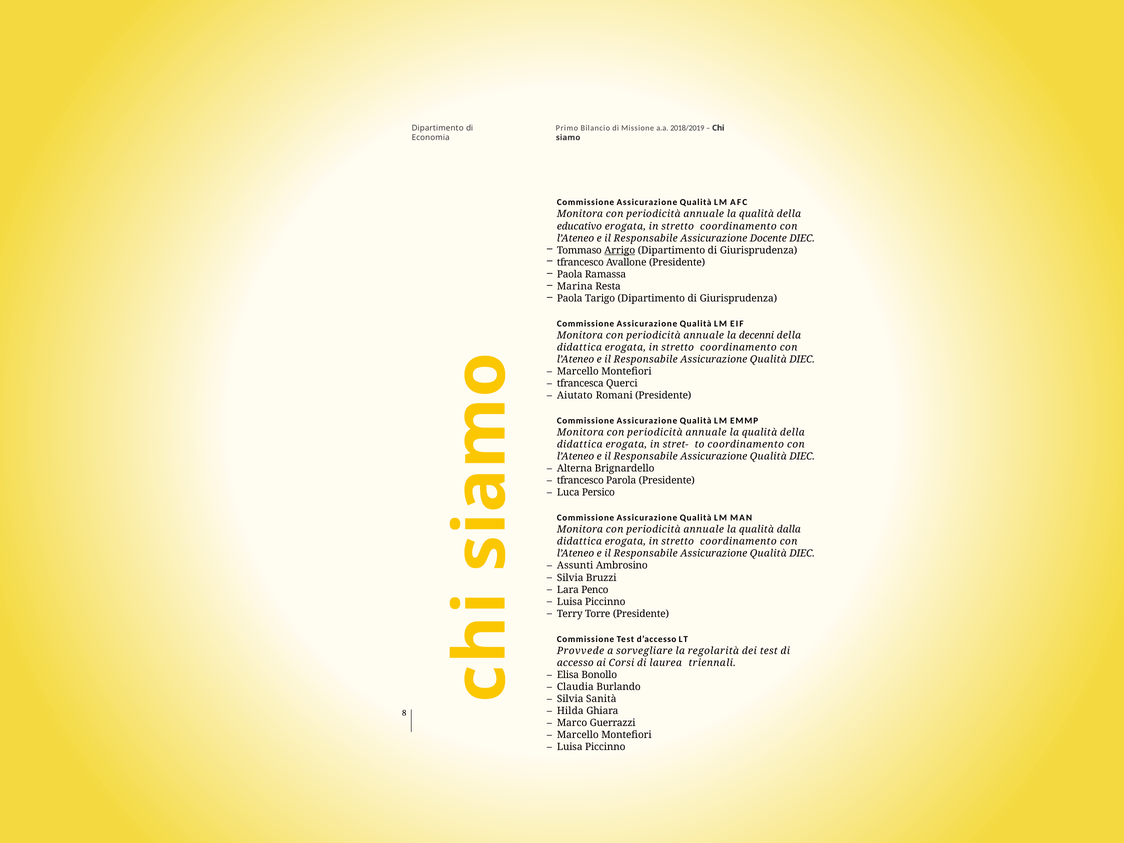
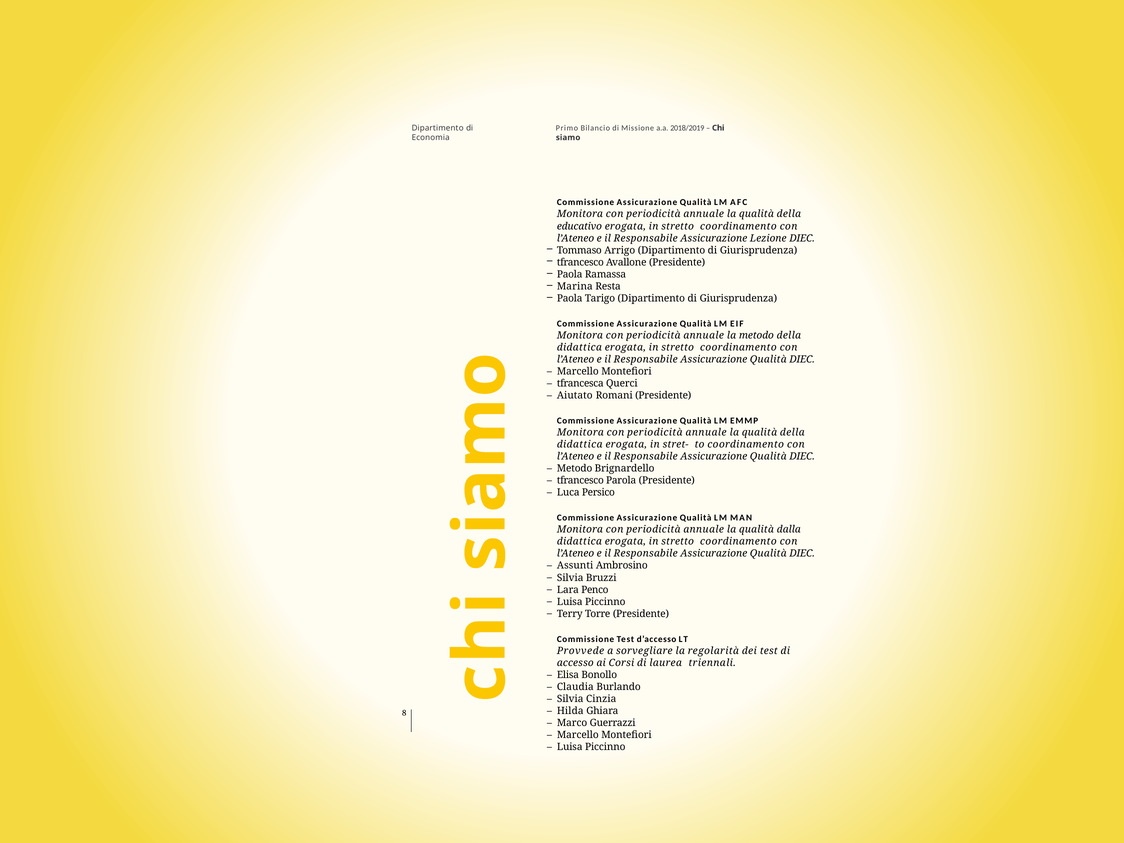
Docente: Docente -> Lezione
Arrigo underline: present -> none
la decenni: decenni -> metodo
Alterna at (575, 469): Alterna -> Metodo
Sanità: Sanità -> Cinzia
